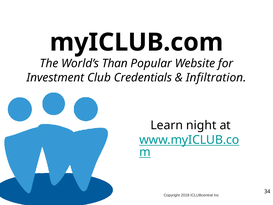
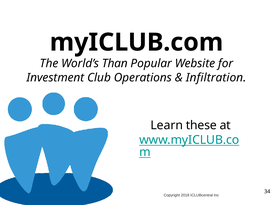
Credentials: Credentials -> Operations
night: night -> these
